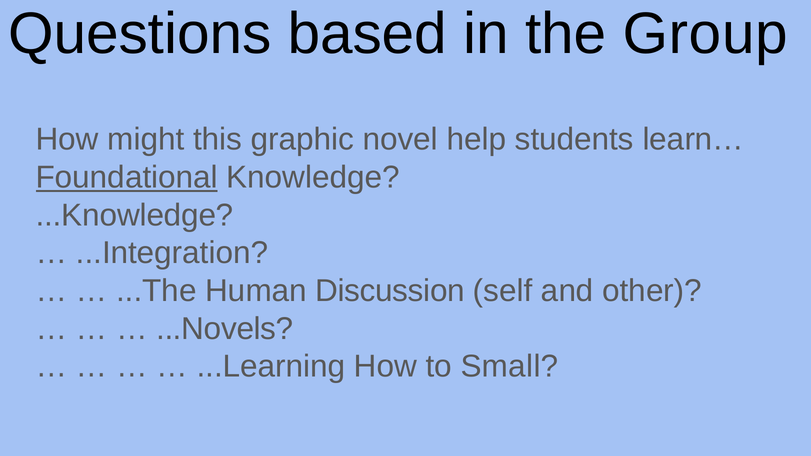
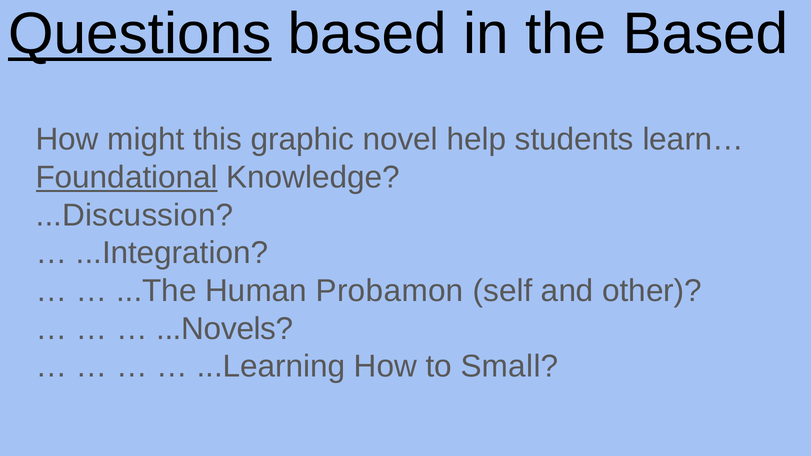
Questions underline: none -> present
the Group: Group -> Based
...Knowledge: ...Knowledge -> ...Discussion
Discussion: Discussion -> Probamon
